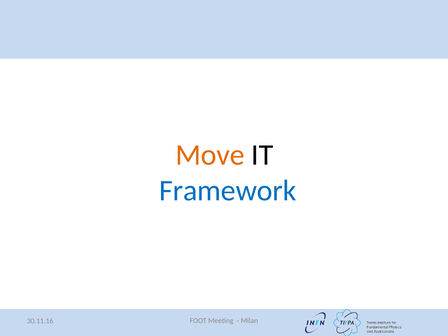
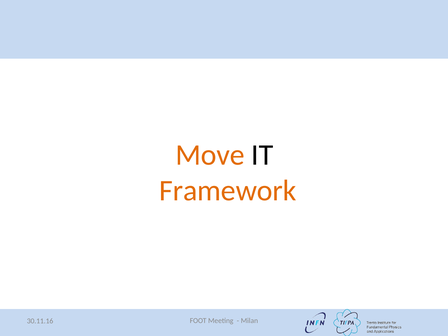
Framework colour: blue -> orange
